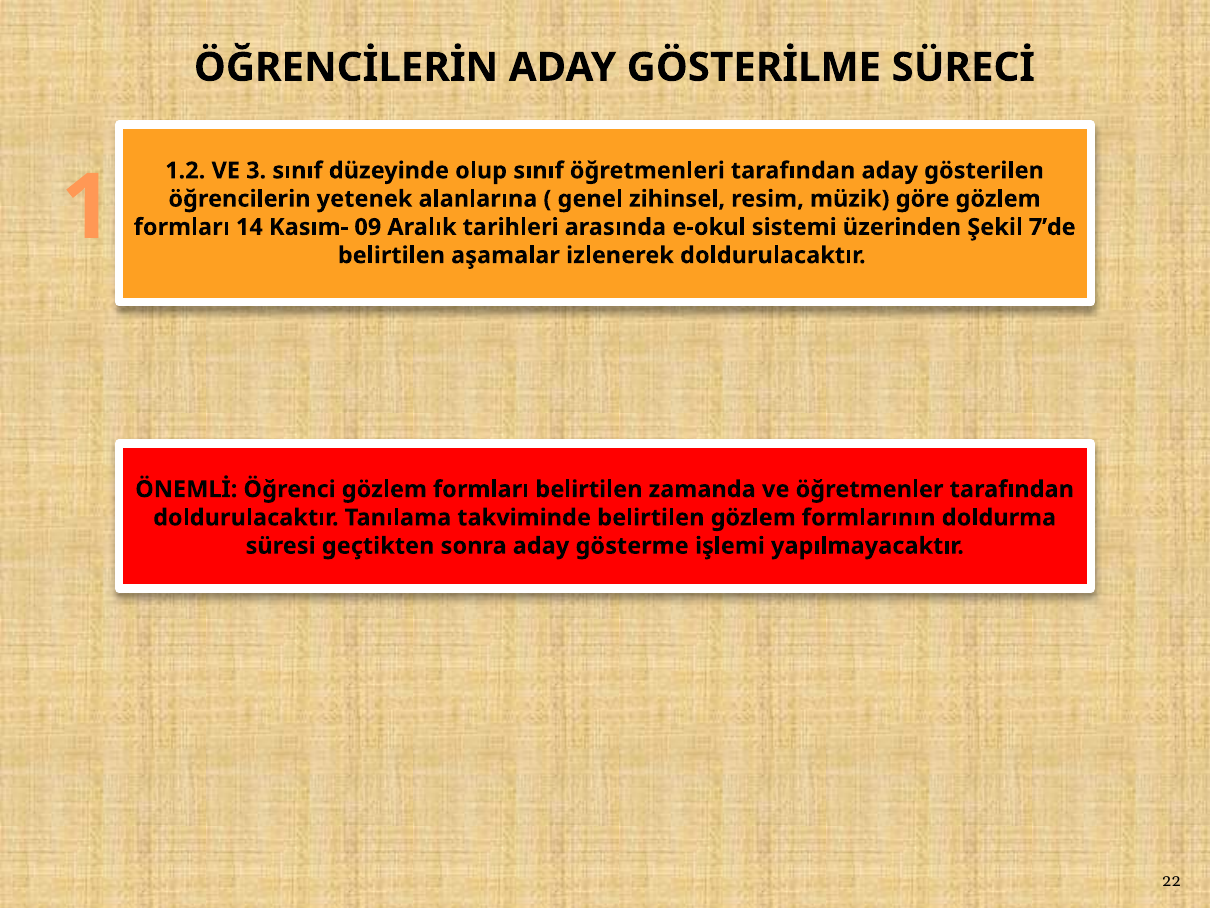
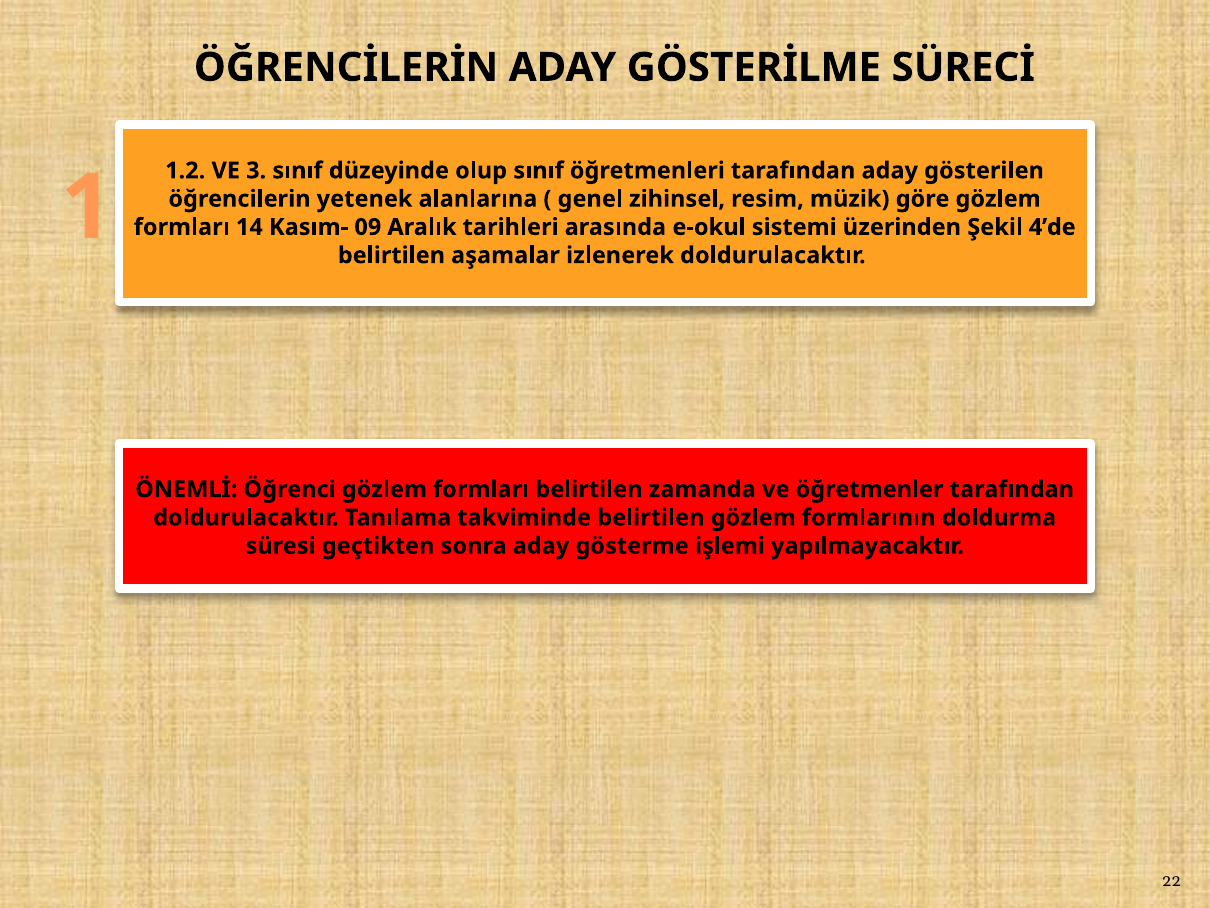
7’de: 7’de -> 4’de
